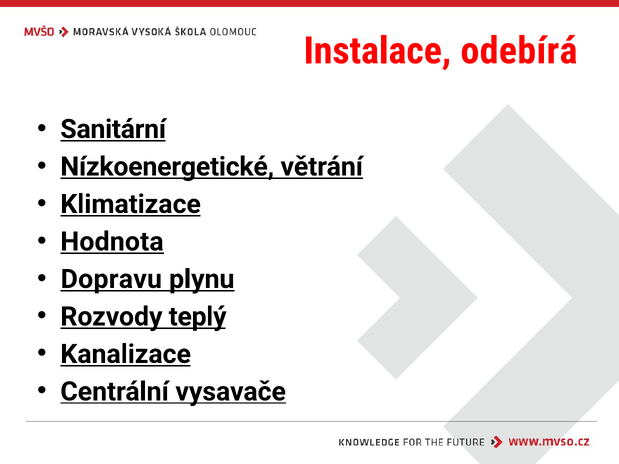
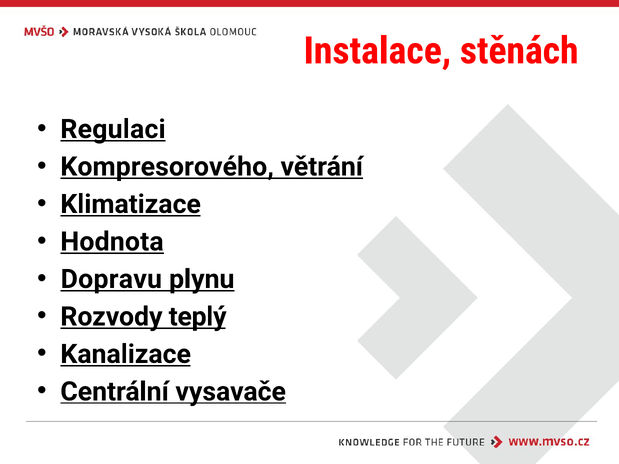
odebírá: odebírá -> stěnách
Sanitární: Sanitární -> Regulaci
Nízkoenergetické: Nízkoenergetické -> Kompresorového
